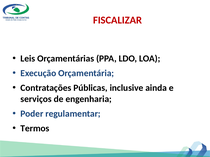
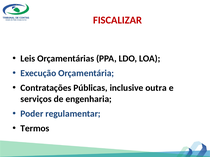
ainda: ainda -> outra
